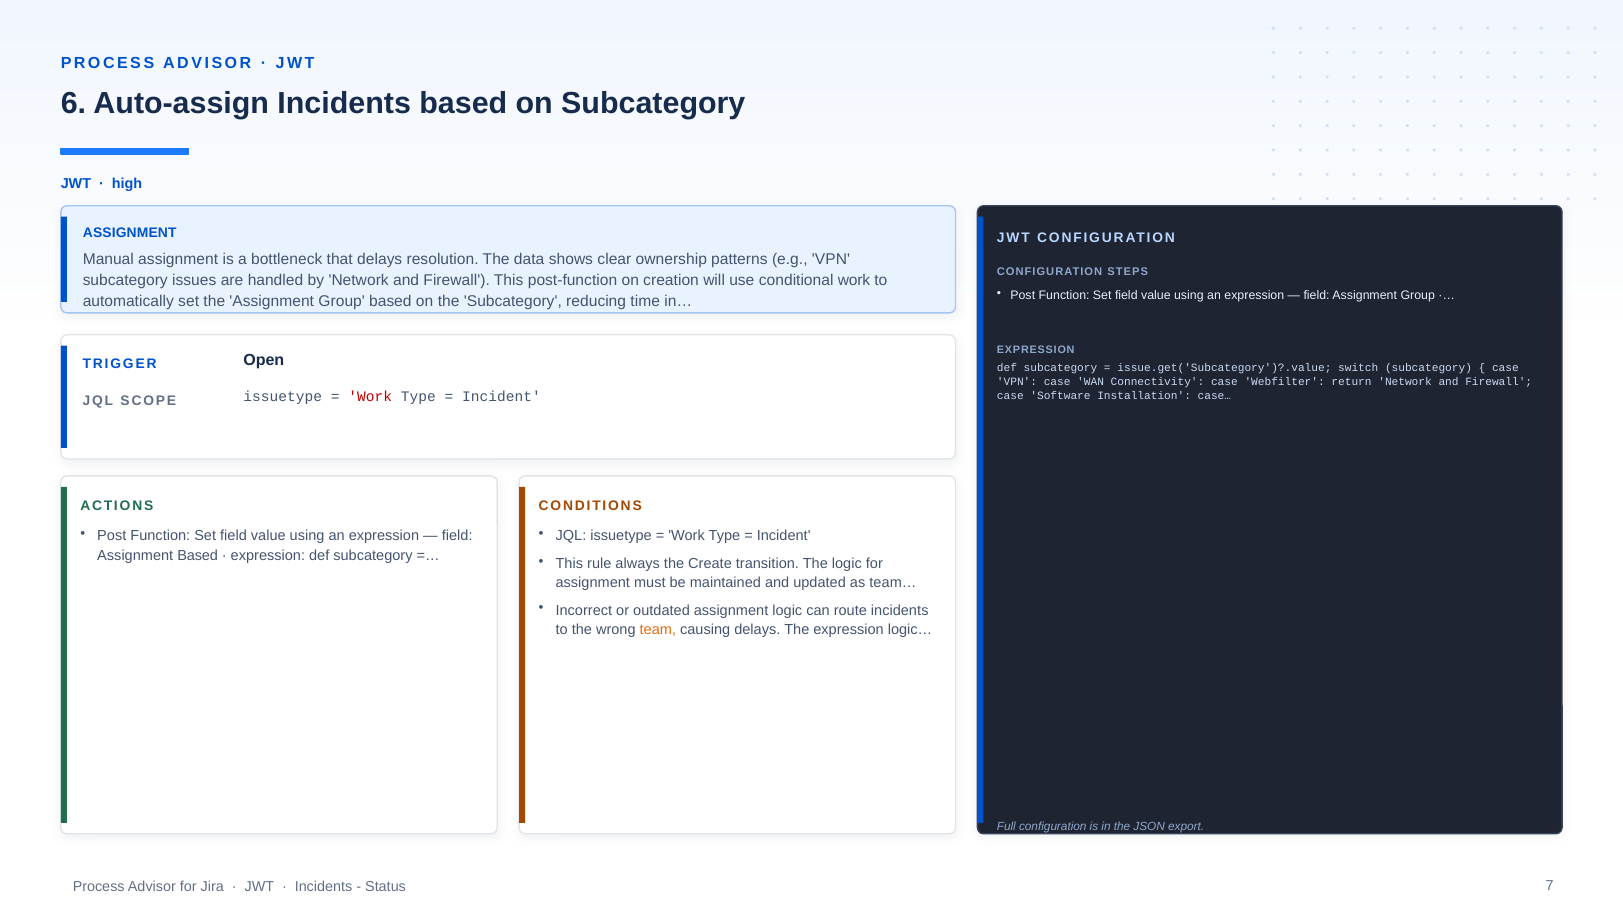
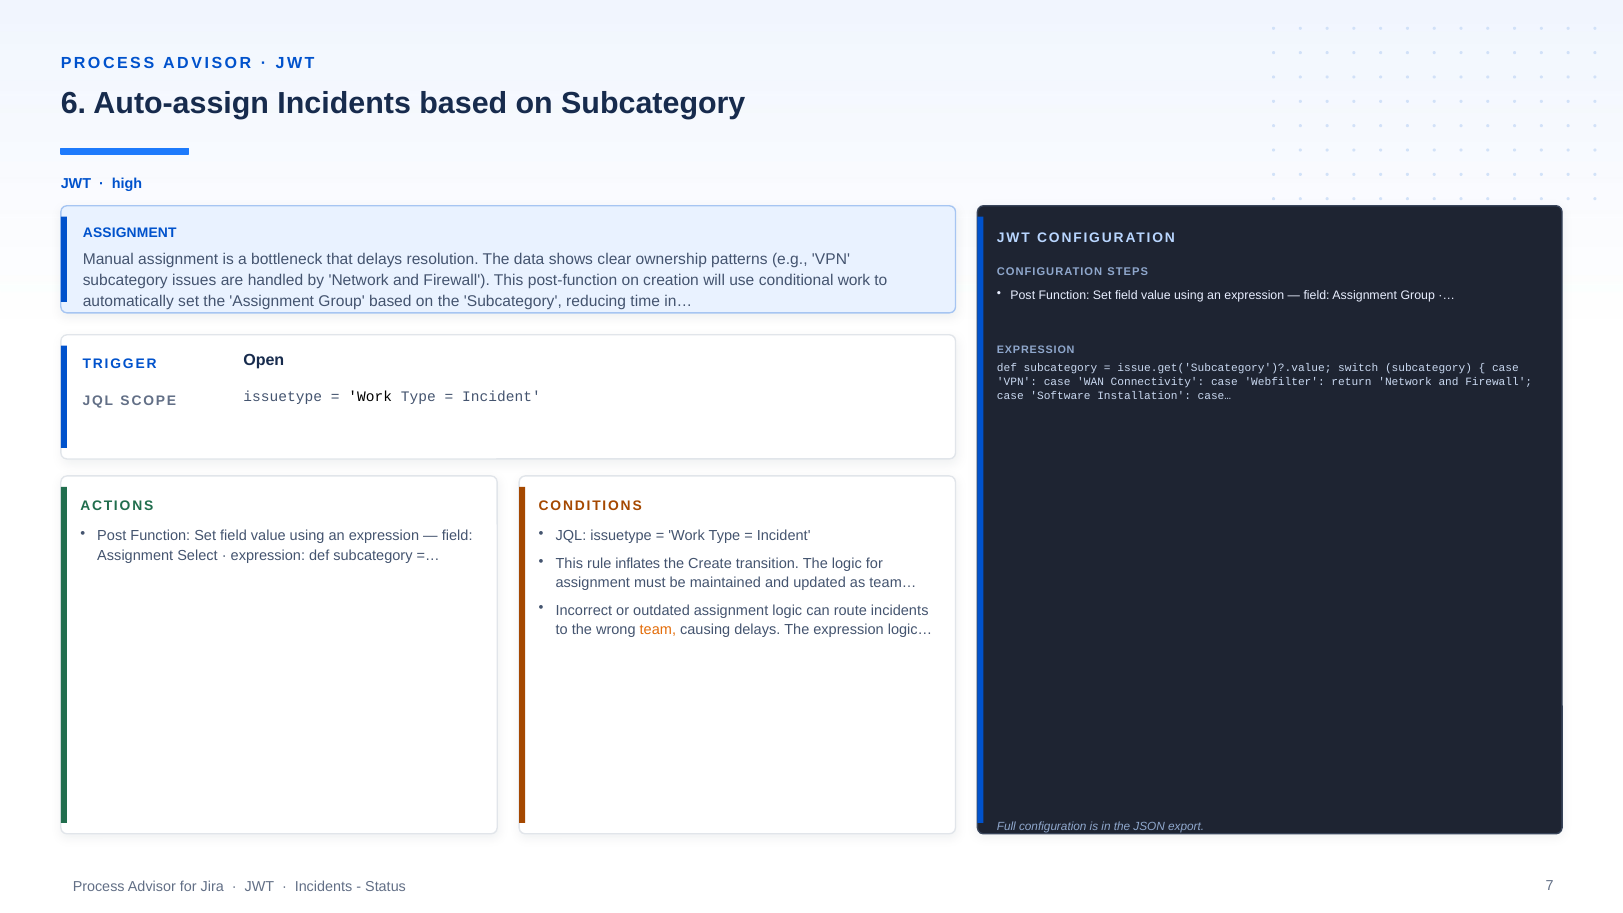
Work at (370, 397) colour: red -> black
Assignment Based: Based -> Select
always: always -> inflates
